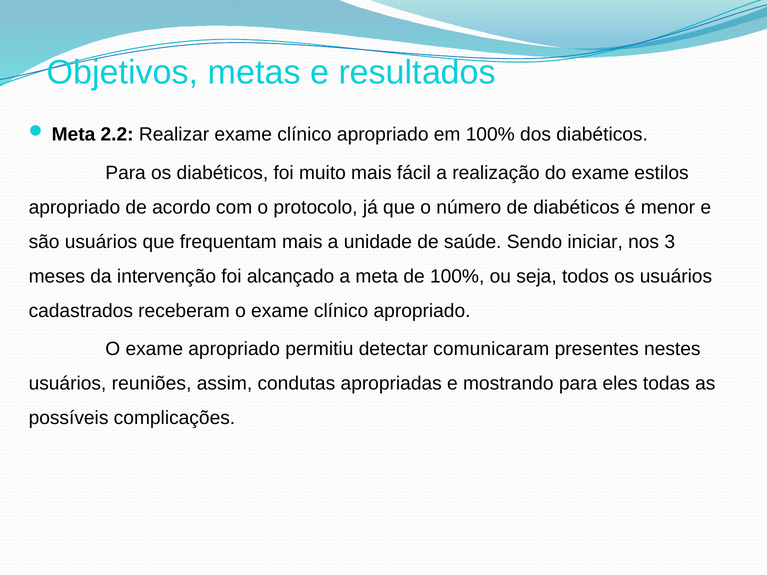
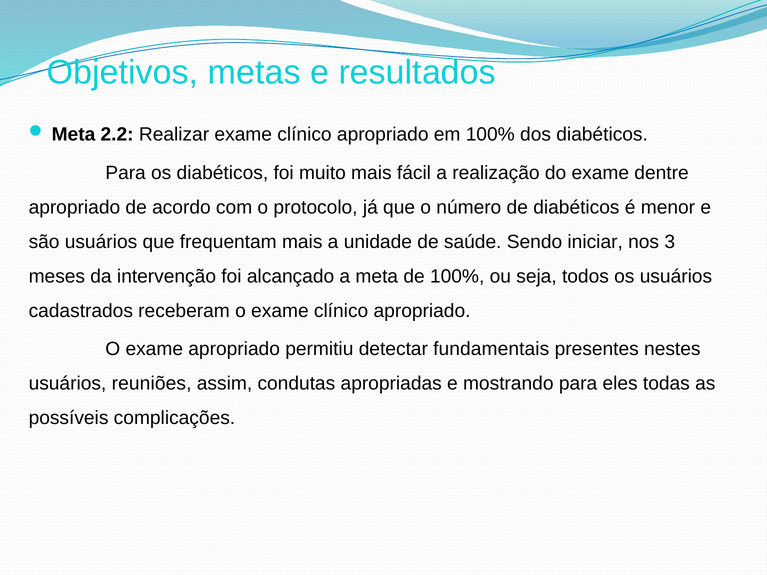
estilos: estilos -> dentre
comunicaram: comunicaram -> fundamentais
